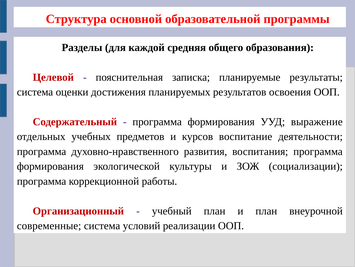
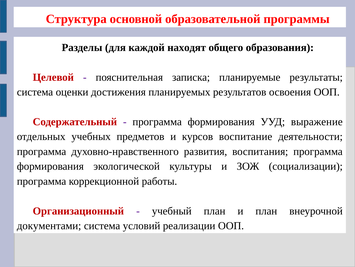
средняя: средняя -> находят
современные: современные -> документами
